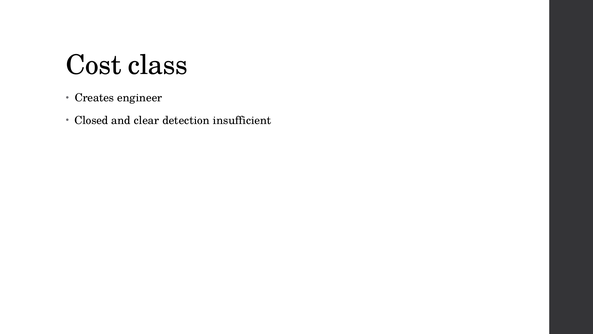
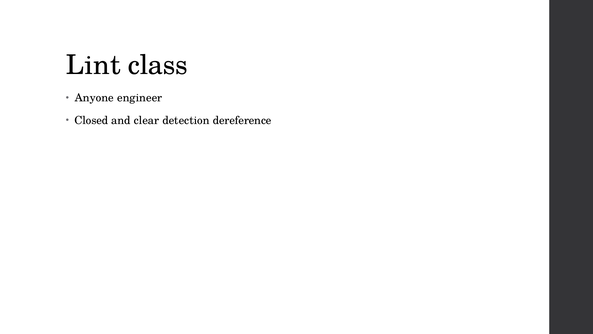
Cost: Cost -> Lint
Creates: Creates -> Anyone
insufficient: insufficient -> dereference
